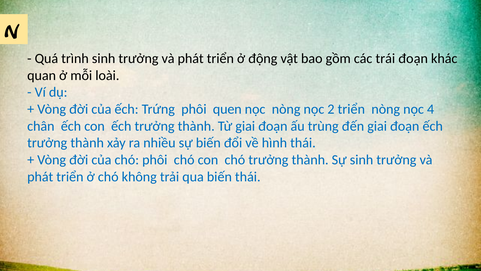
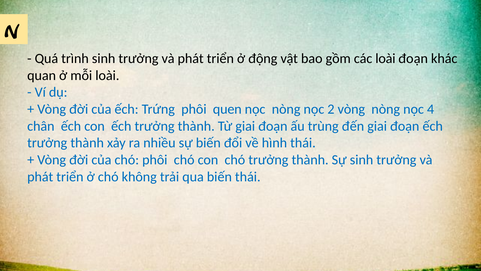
các trái: trái -> loài
2 triển: triển -> vòng
